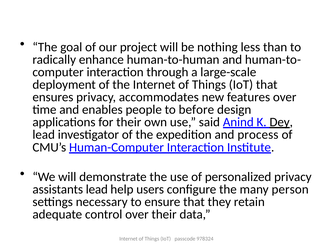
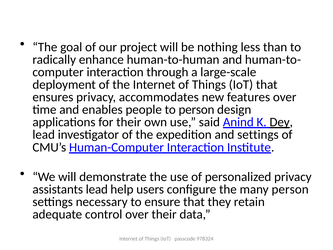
to before: before -> person
and process: process -> settings
